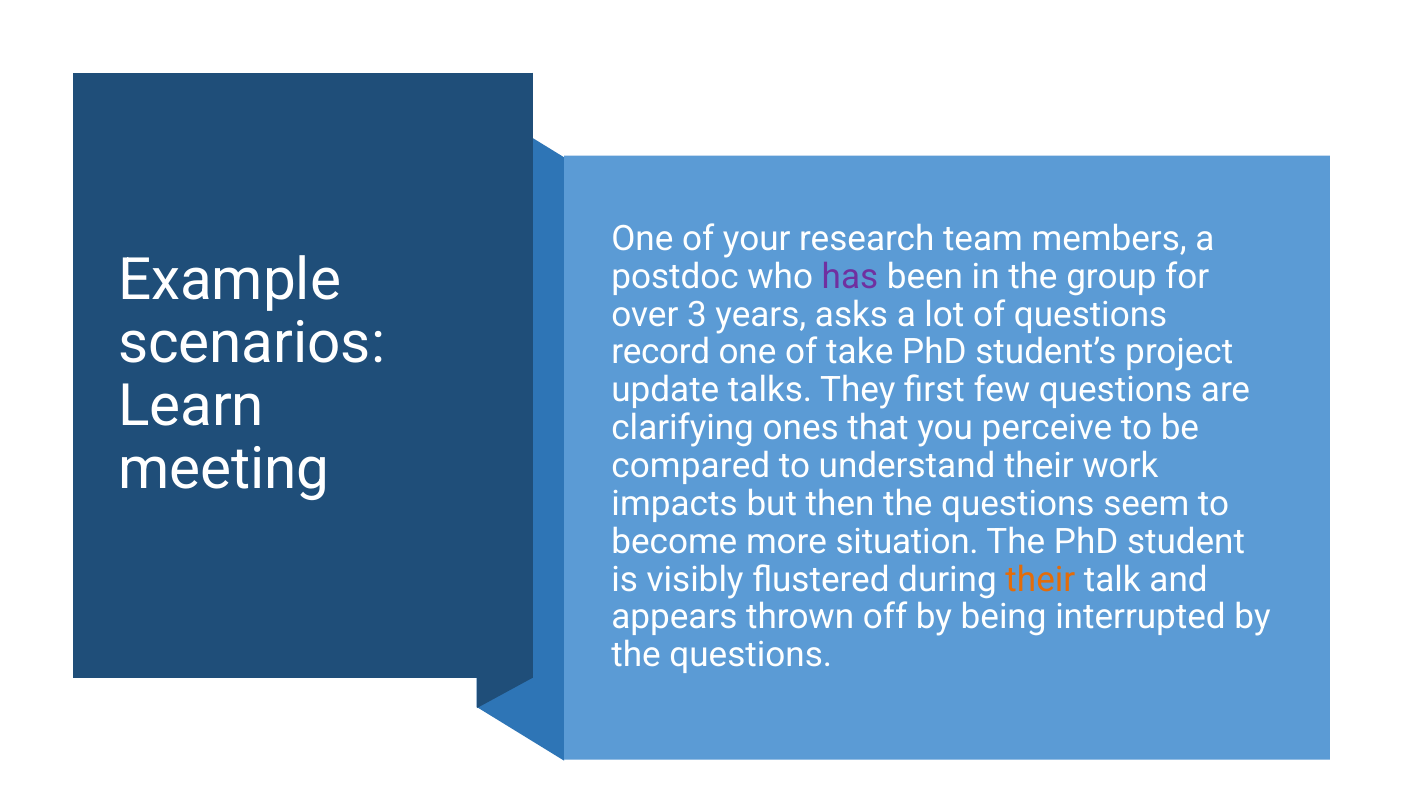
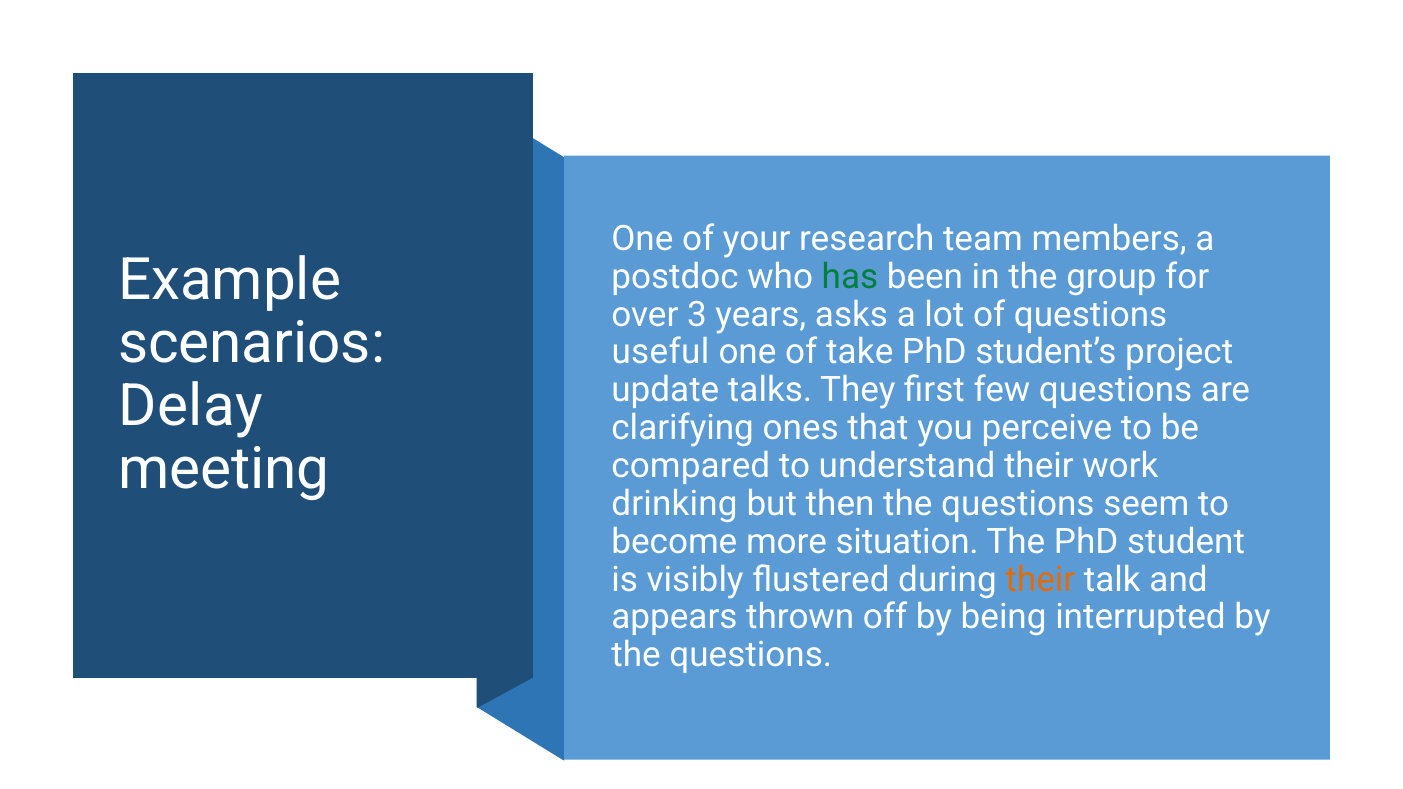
has colour: purple -> green
record: record -> useful
Learn: Learn -> Delay
impacts: impacts -> drinking
